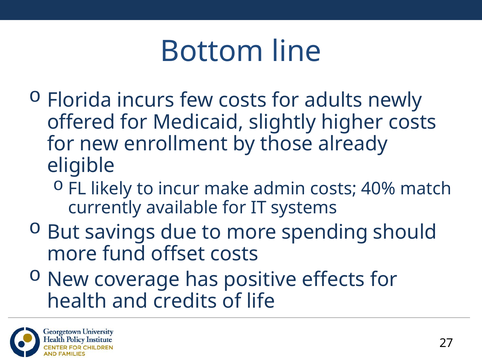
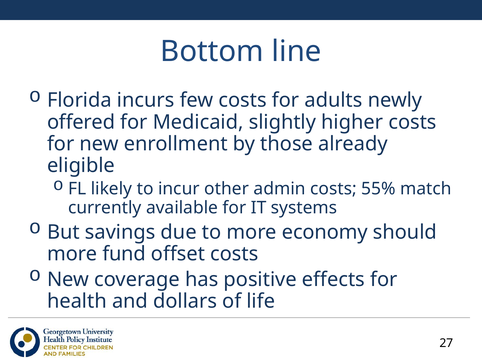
make: make -> other
40%: 40% -> 55%
spending: spending -> economy
credits: credits -> dollars
